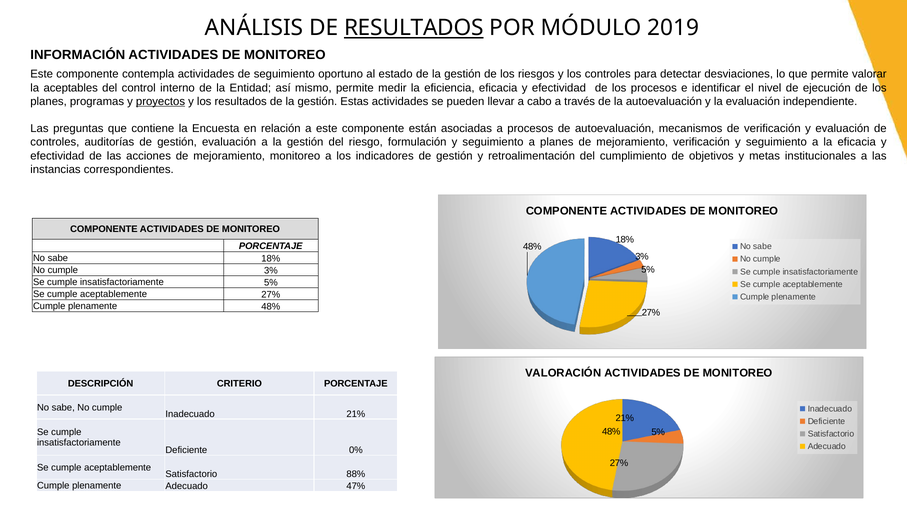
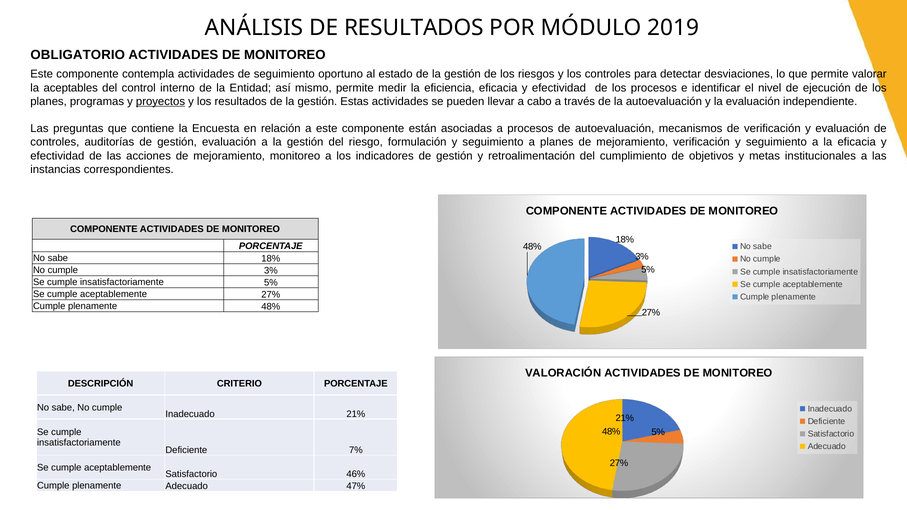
RESULTADOS at (414, 28) underline: present -> none
INFORMACIÓN: INFORMACIÓN -> OBLIGATORIO
0%: 0% -> 7%
88%: 88% -> 46%
